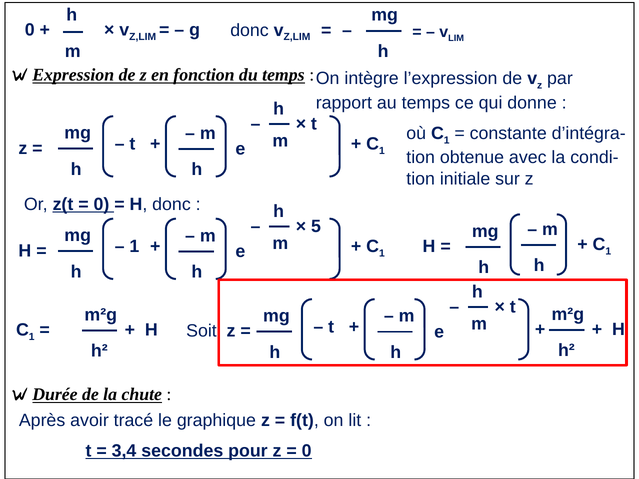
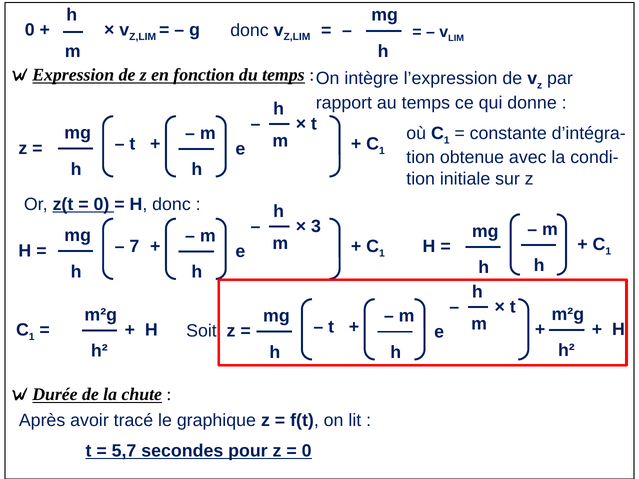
5: 5 -> 3
1 at (134, 247): 1 -> 7
3,4: 3,4 -> 5,7
